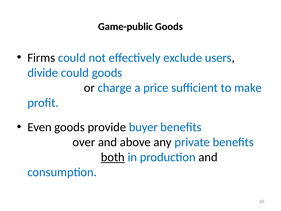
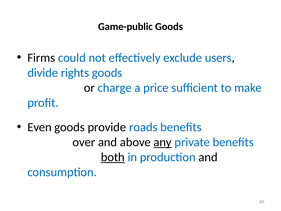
divide could: could -> rights
buyer: buyer -> roads
any underline: none -> present
